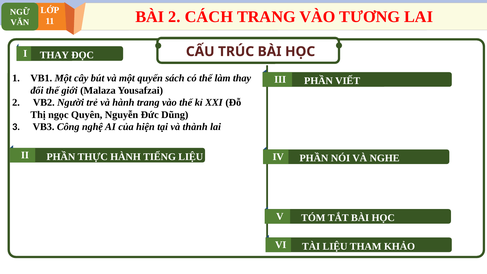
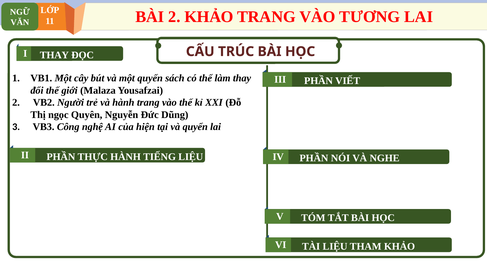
2 CÁCH: CÁCH -> KHẢO
và thành: thành -> quyển
